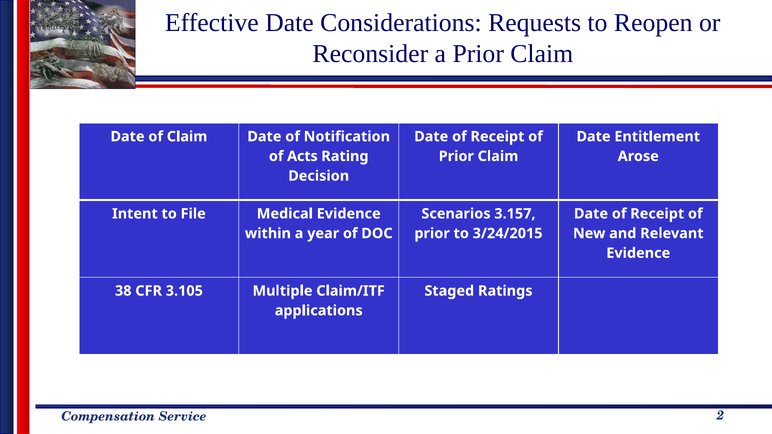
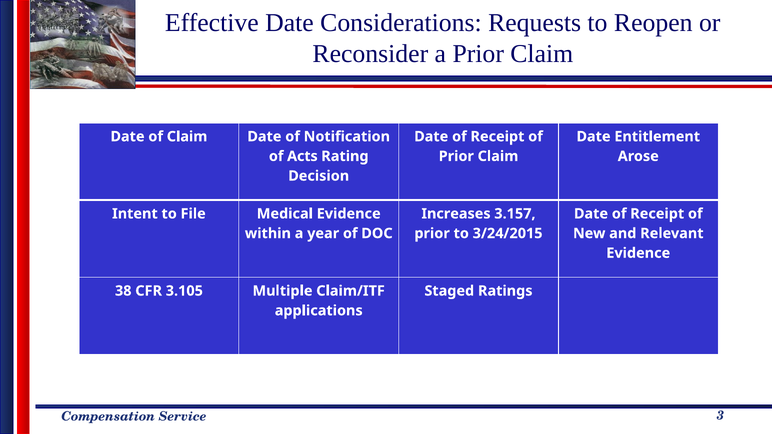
Scenarios: Scenarios -> Increases
2: 2 -> 3
